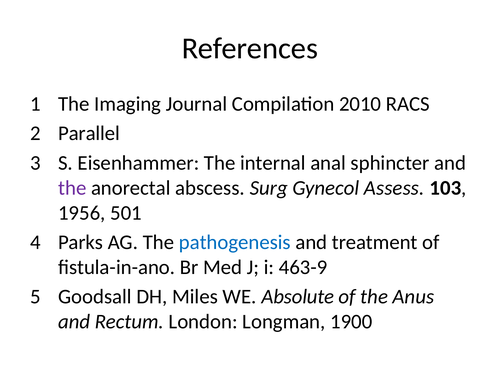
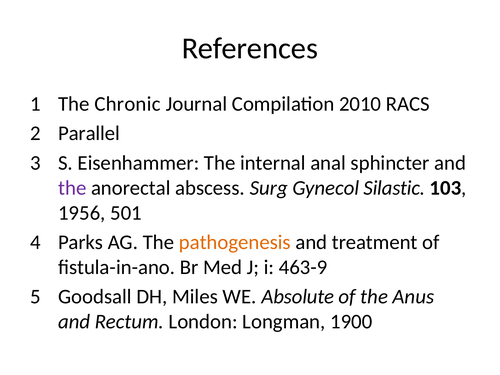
Imaging: Imaging -> Chronic
Assess: Assess -> Silastic
pathogenesis colour: blue -> orange
